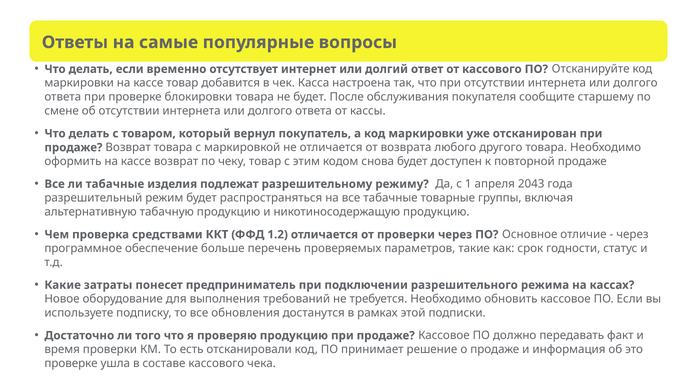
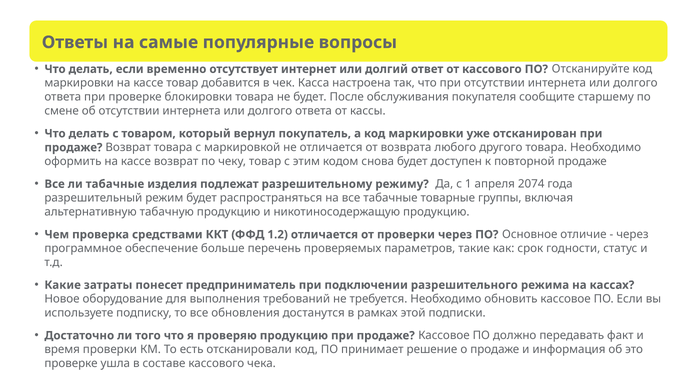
2043: 2043 -> 2074
